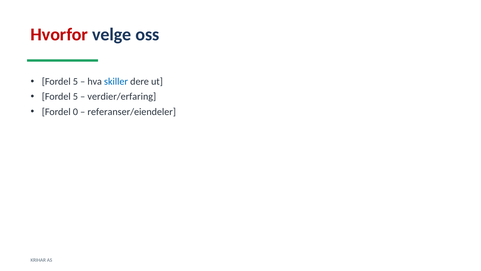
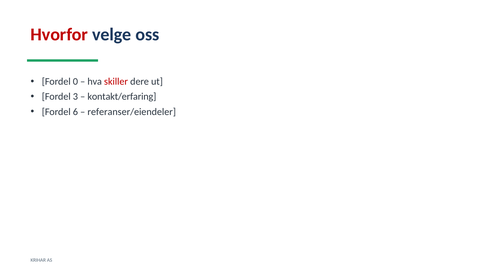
5 at (75, 81): 5 -> 0
skiller colour: blue -> red
5 at (75, 97): 5 -> 3
verdier/erfaring: verdier/erfaring -> kontakt/erfaring
0: 0 -> 6
